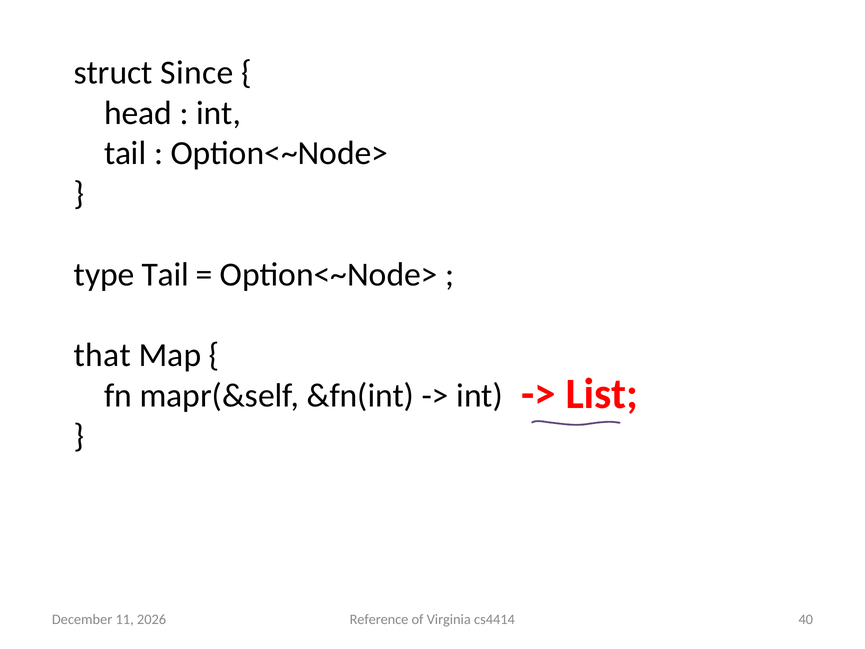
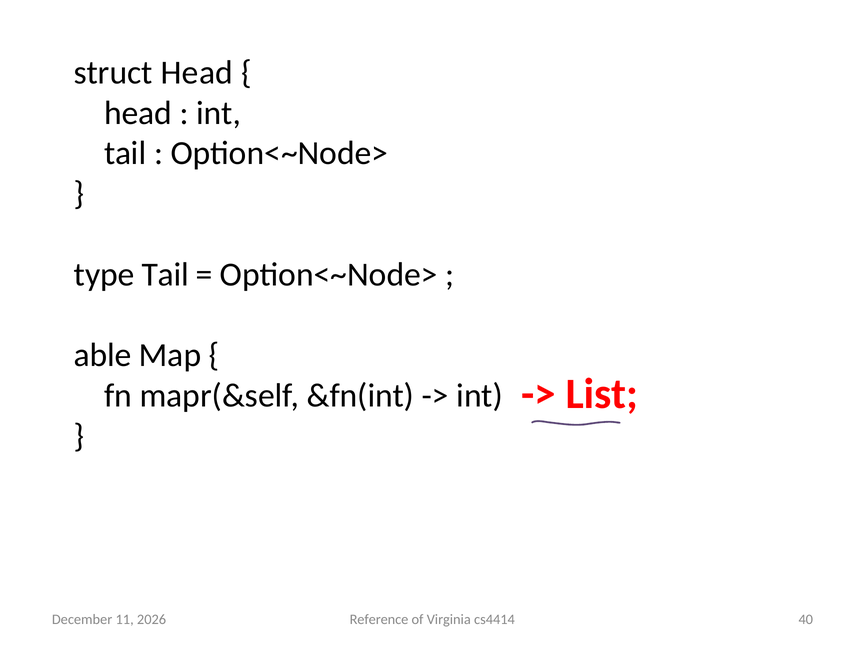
struct Since: Since -> Head
that: that -> able
